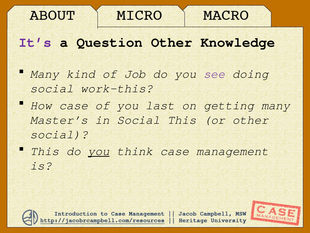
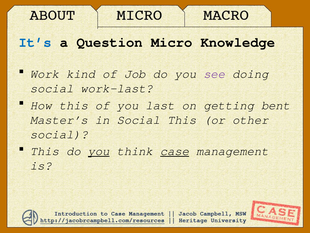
It’s colour: purple -> blue
Question Other: Other -> Micro
Many at (45, 74): Many -> Work
work-this: work-this -> work-last
How case: case -> this
getting many: many -> bent
case at (175, 151) underline: none -> present
